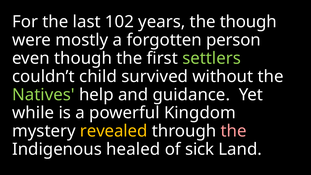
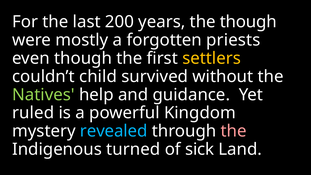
102: 102 -> 200
person: person -> priests
settlers colour: light green -> yellow
while: while -> ruled
revealed colour: yellow -> light blue
healed: healed -> turned
